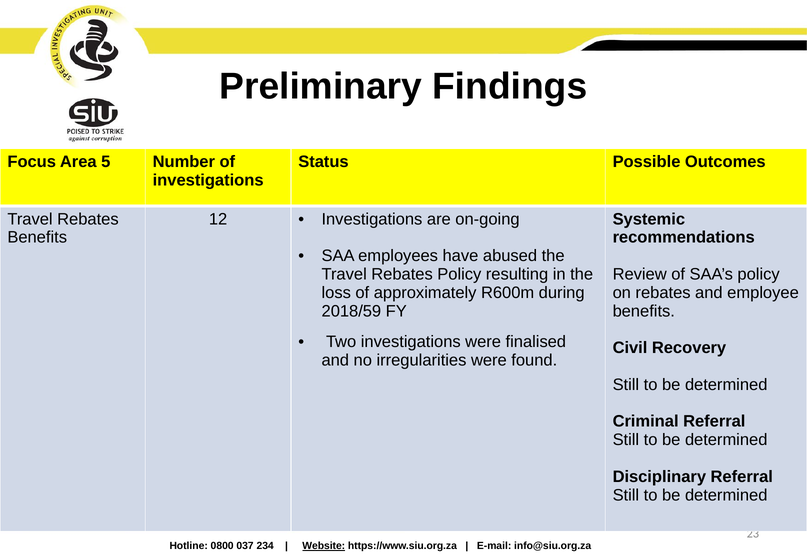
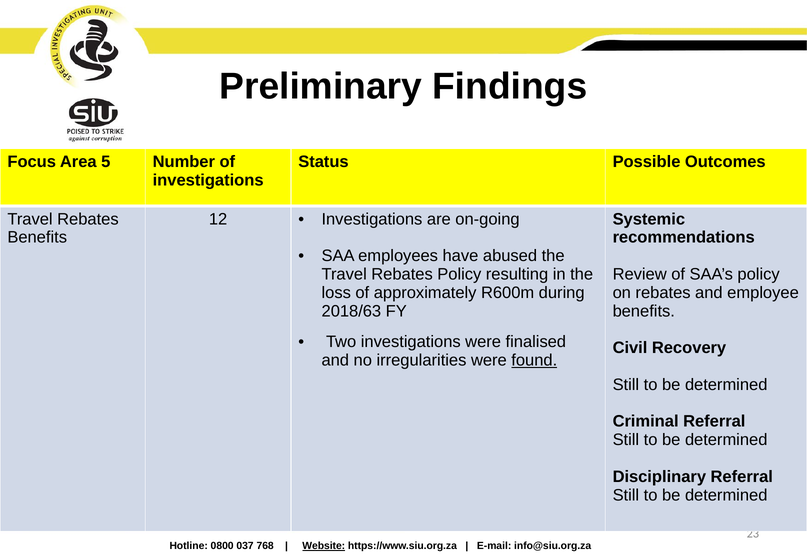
2018/59: 2018/59 -> 2018/63
found underline: none -> present
234: 234 -> 768
